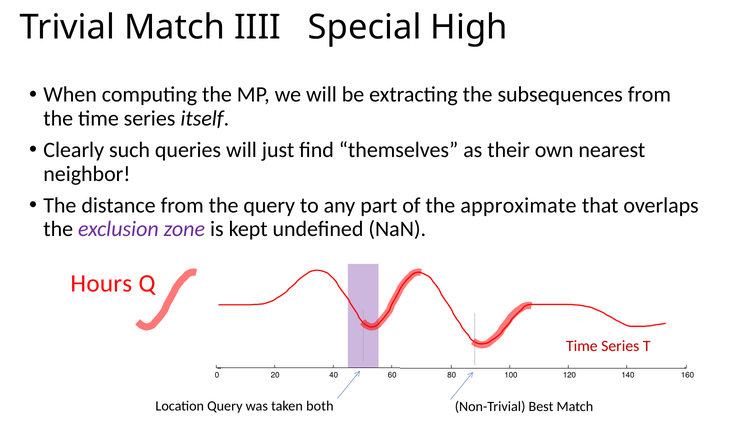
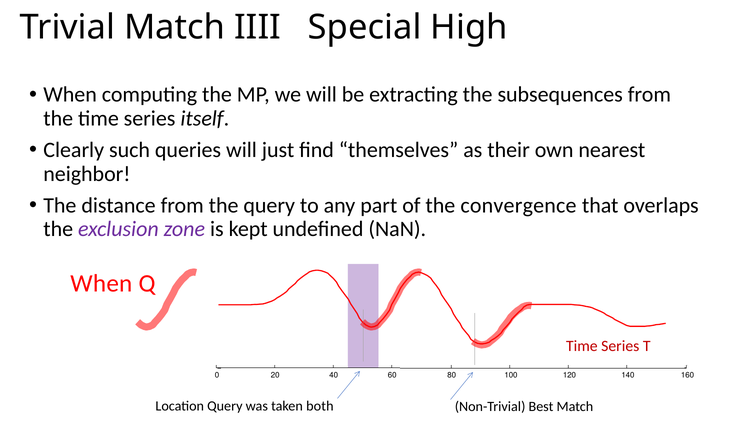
approximate: approximate -> convergence
Hours at (101, 284): Hours -> When
